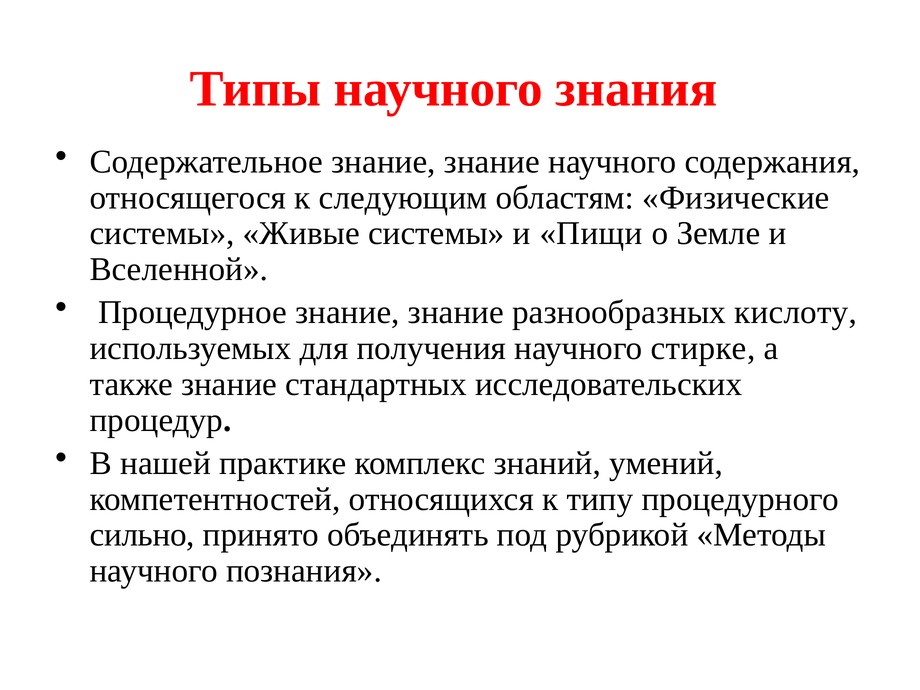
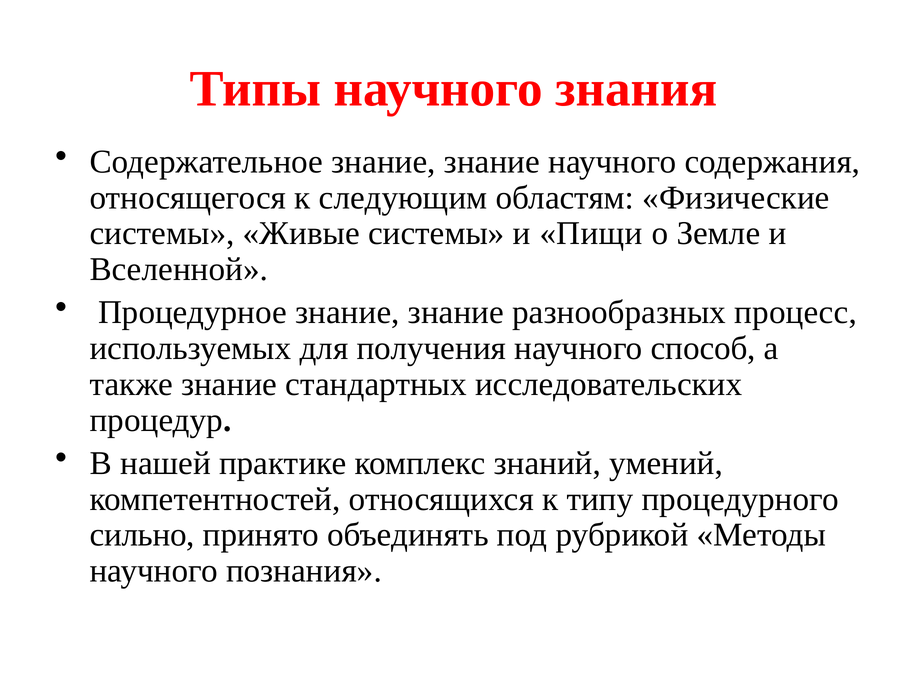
кислоту: кислоту -> процесс
стирке: стирке -> способ
